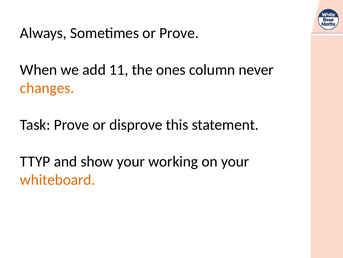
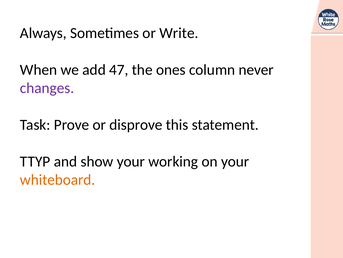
or Prove: Prove -> Write
11: 11 -> 47
changes colour: orange -> purple
